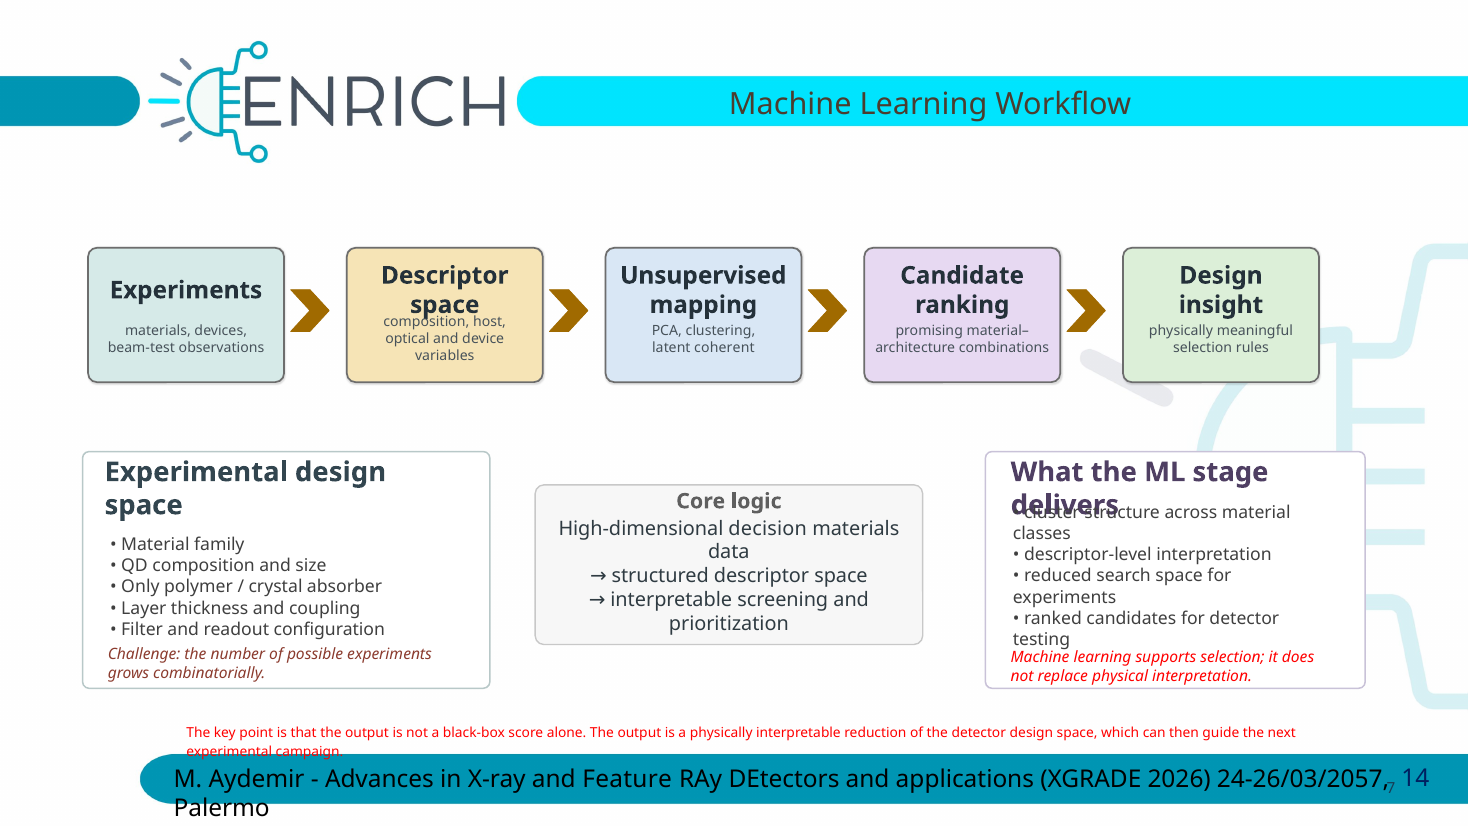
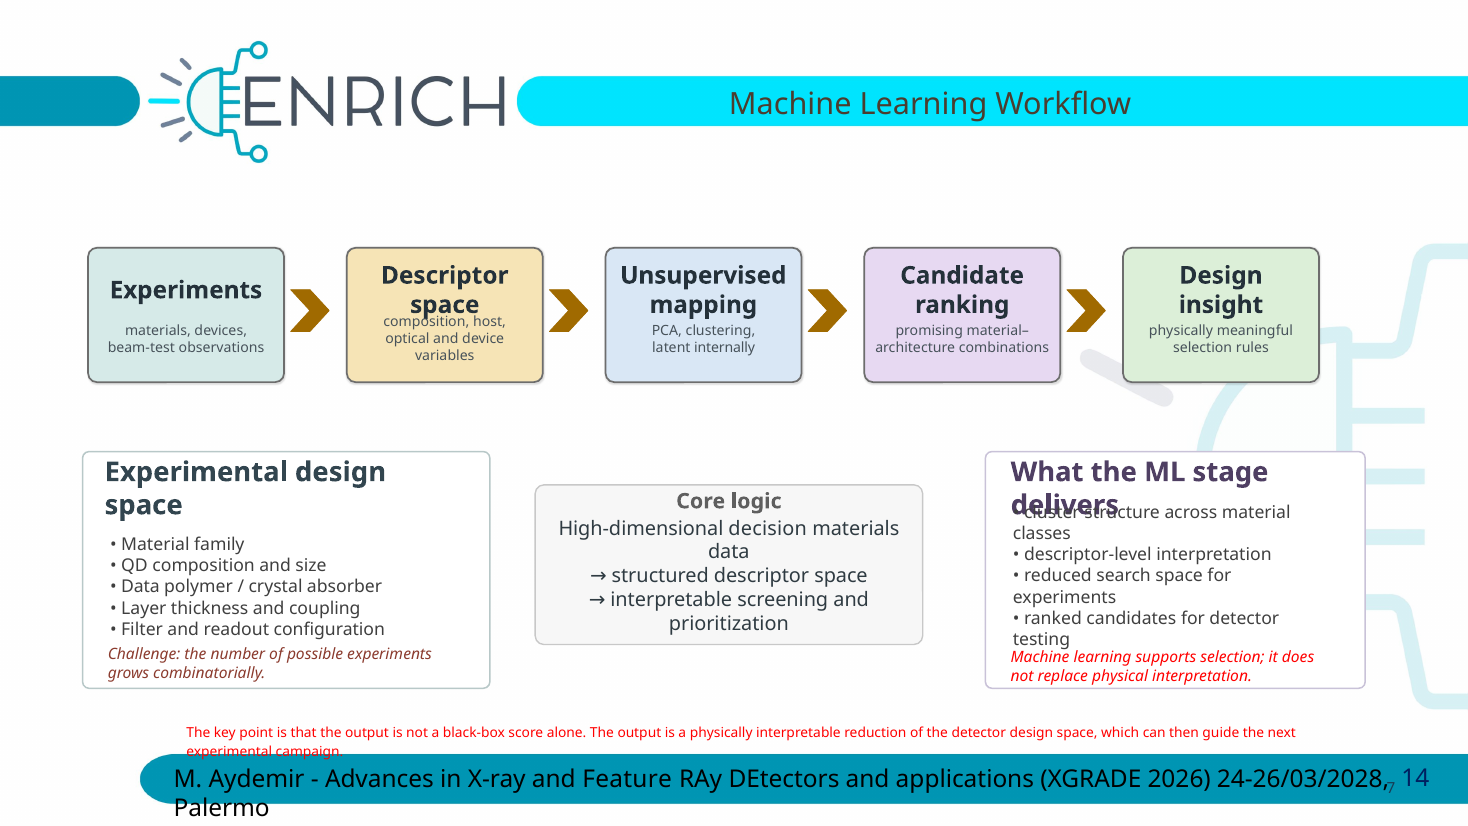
coherent: coherent -> internally
Only at (140, 587): Only -> Data
24-26/03/2057: 24-26/03/2057 -> 24-26/03/2028
